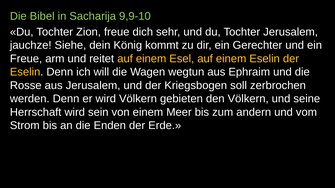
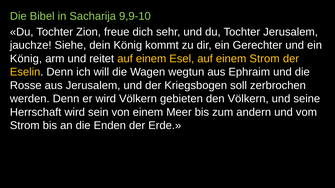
Freue at (26, 59): Freue -> König
einem Eselin: Eselin -> Strom
